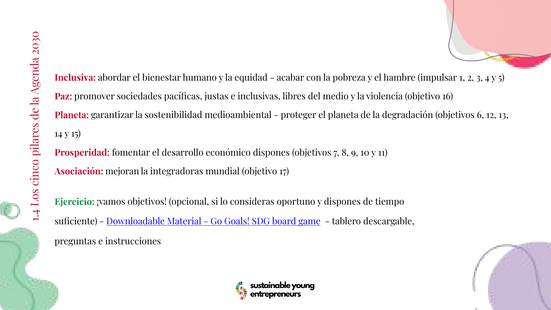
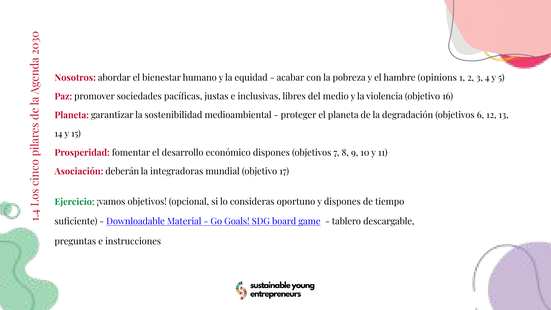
Inclusiva: Inclusiva -> Nosotros
impulsar: impulsar -> opinions
mejoran: mejoran -> deberán
